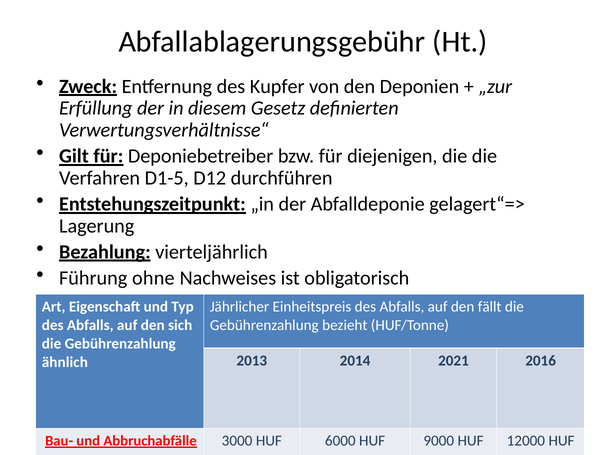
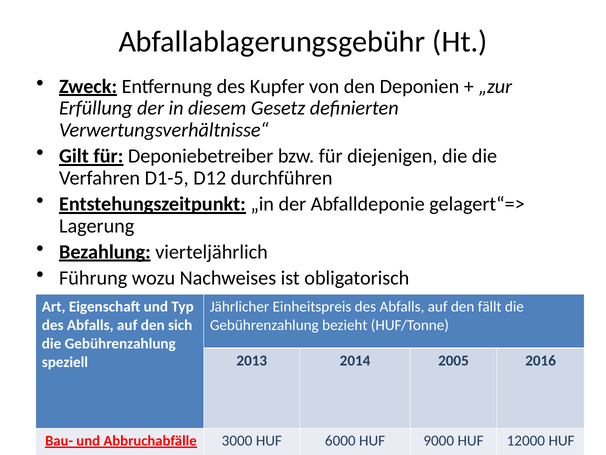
ohne: ohne -> wozu
2021: 2021 -> 2005
ähnlich: ähnlich -> speziell
